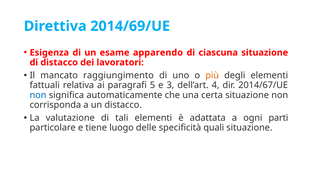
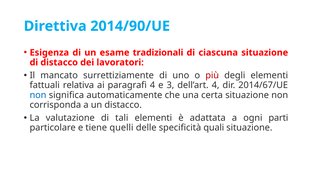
2014/69/UE: 2014/69/UE -> 2014/90/UE
apparendo: apparendo -> tradizionali
raggiungimento: raggiungimento -> surrettiziamente
più colour: orange -> red
paragrafi 5: 5 -> 4
luogo: luogo -> quelli
